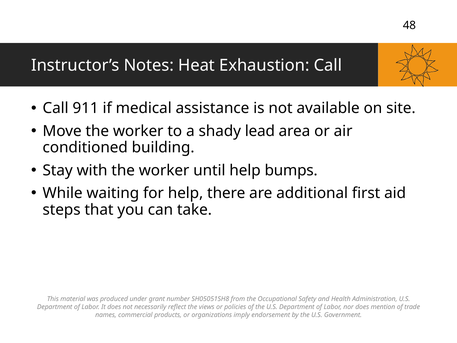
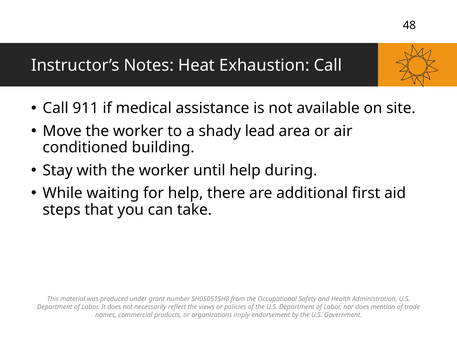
bumps: bumps -> during
